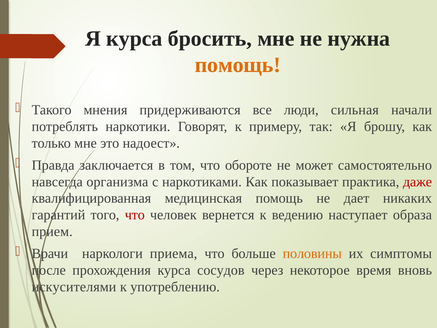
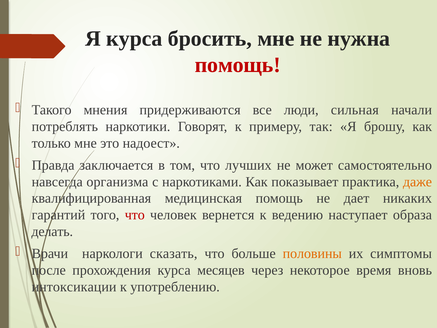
помощь at (238, 65) colour: orange -> red
обороте: обороте -> лучших
даже colour: red -> orange
прием: прием -> делать
приема: приема -> сказать
сосудов: сосудов -> месяцев
искусителями: искусителями -> интоксикации
